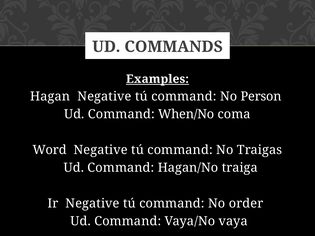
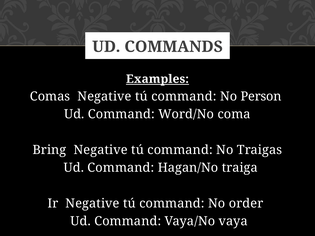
Hagan: Hagan -> Comas
When/No: When/No -> Word/No
Word: Word -> Bring
